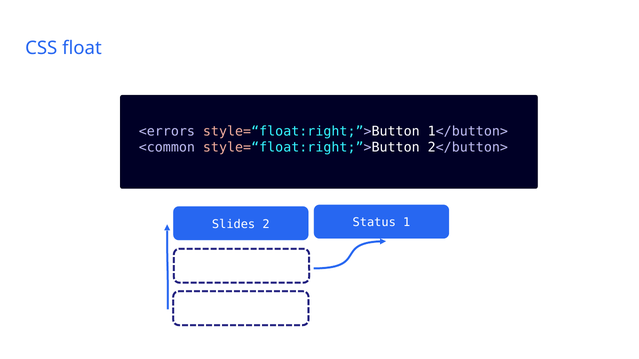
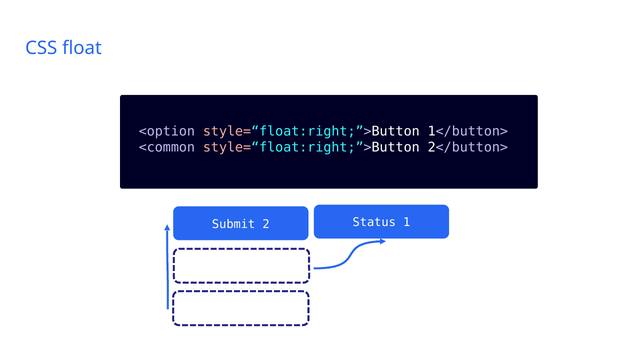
<errors: <errors -> <option
Slides: Slides -> Submit
